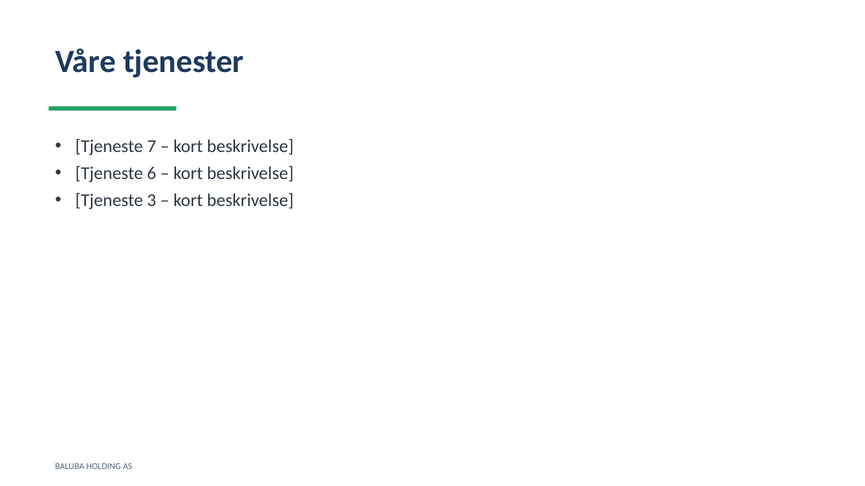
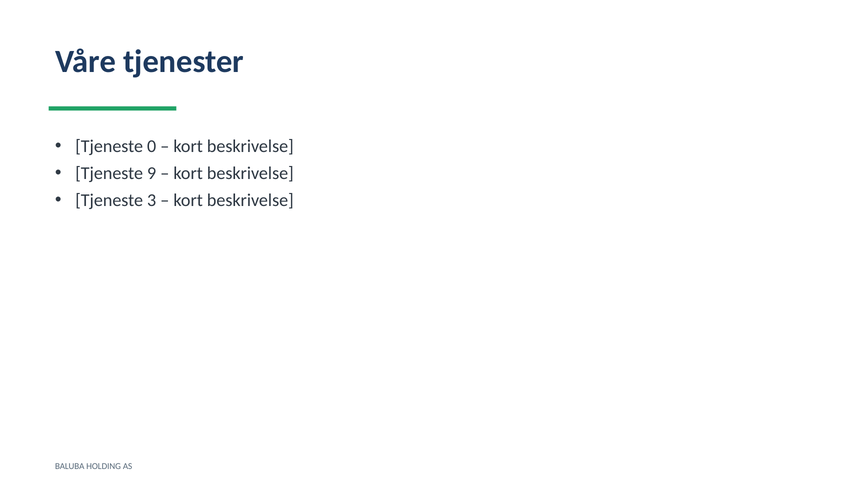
7: 7 -> 0
6: 6 -> 9
